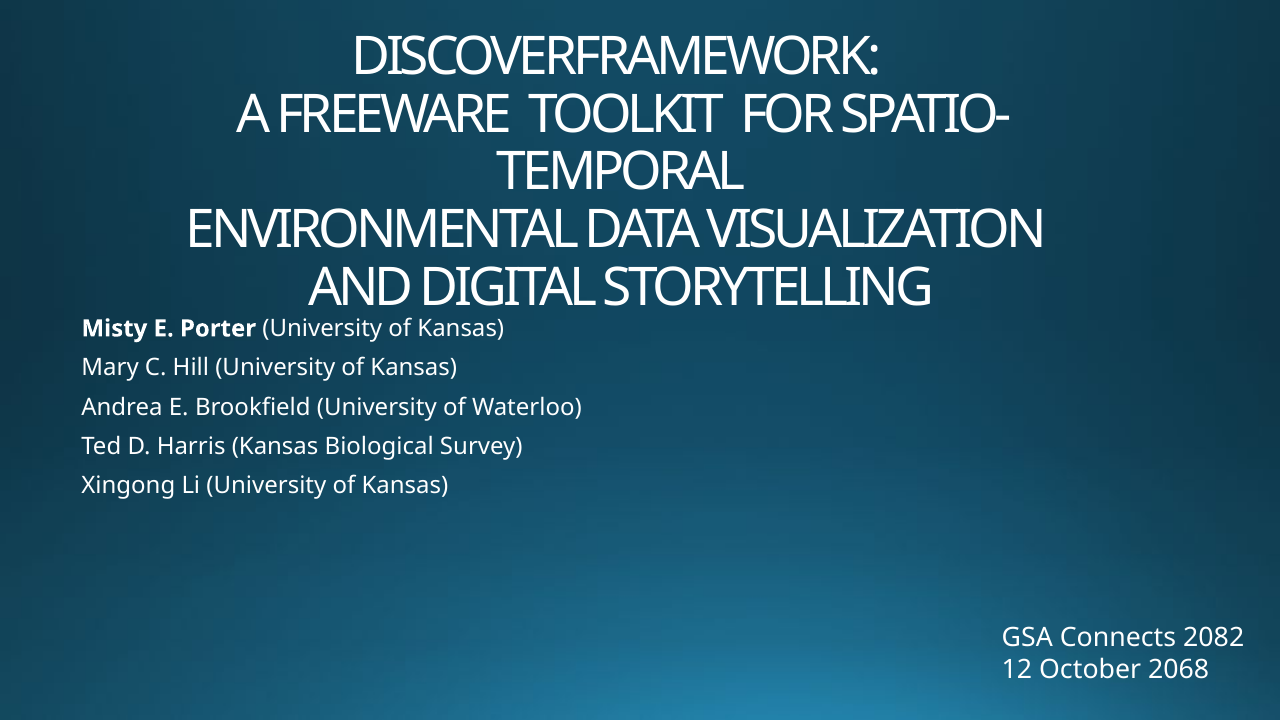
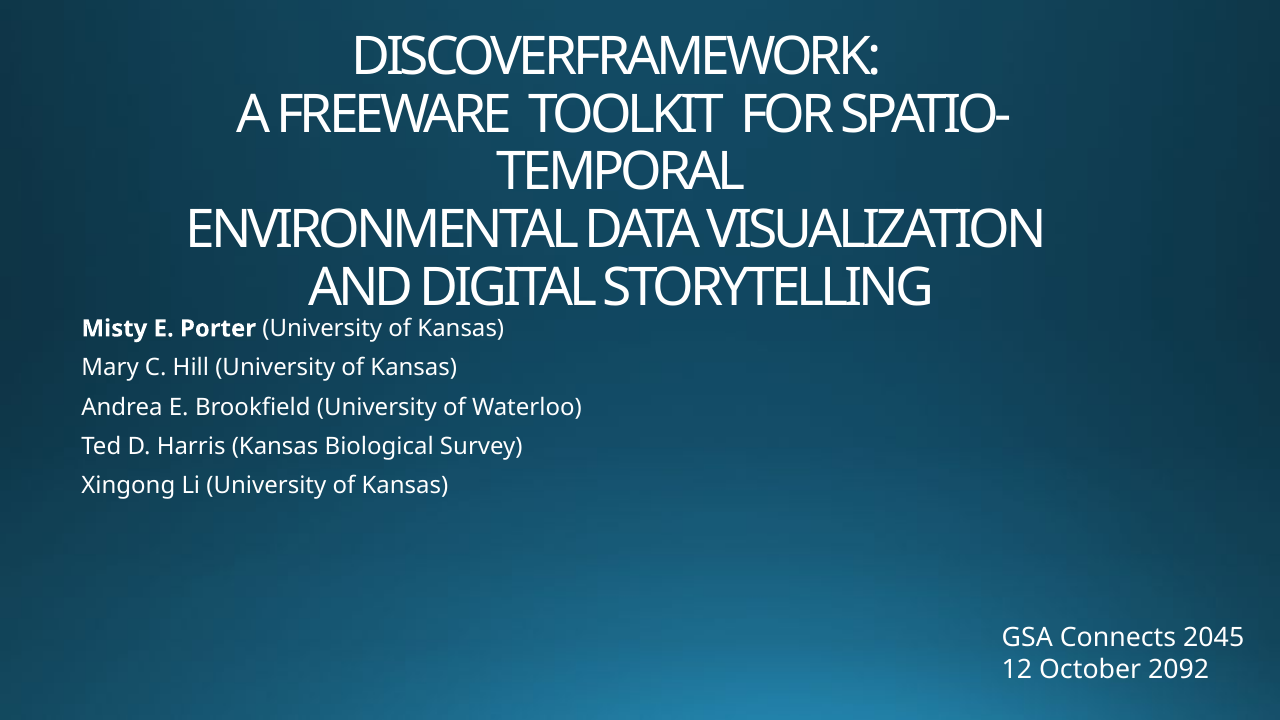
2082: 2082 -> 2045
2068: 2068 -> 2092
